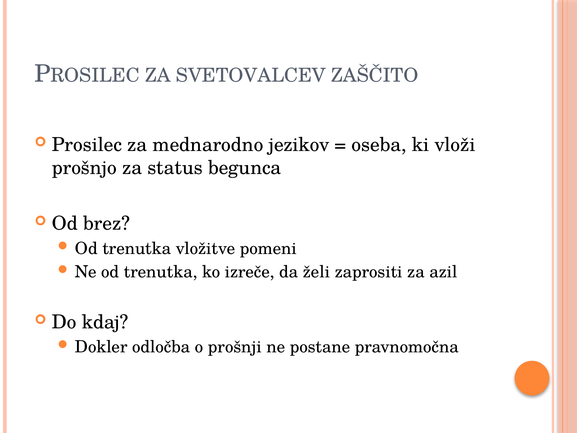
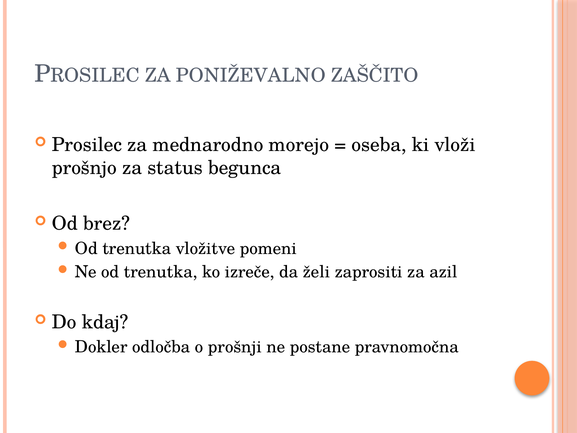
SVETOVALCEV: SVETOVALCEV -> PONIŽEVALNO
jezikov: jezikov -> morejo
